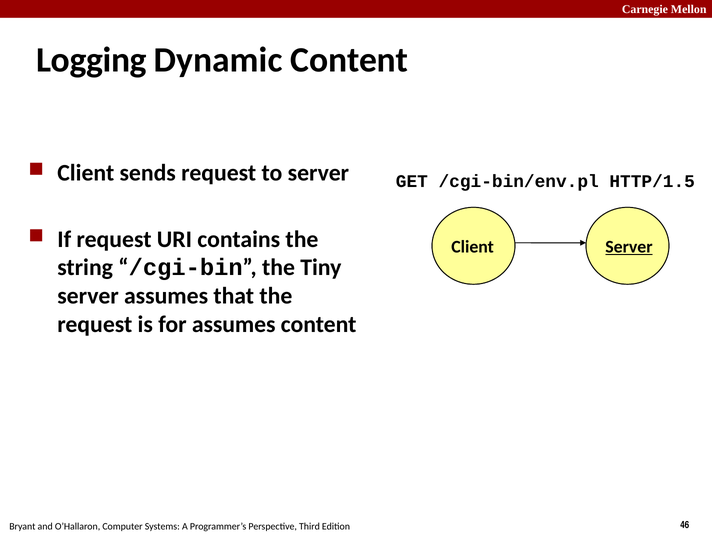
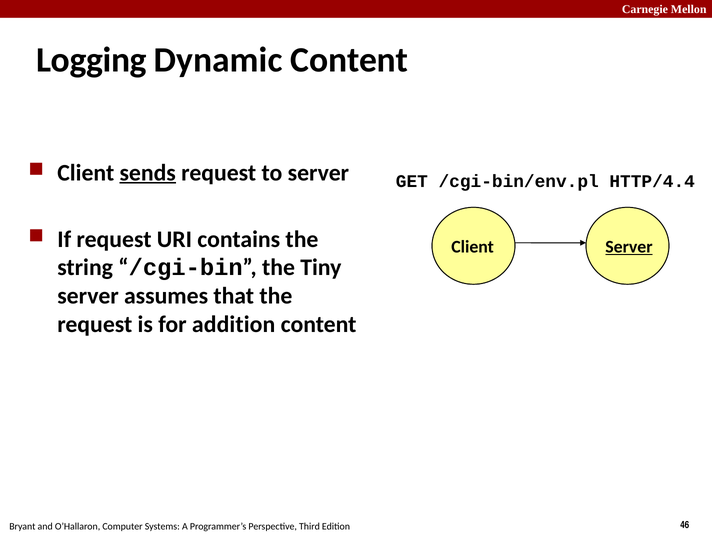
sends underline: none -> present
HTTP/1.5: HTTP/1.5 -> HTTP/4.4
for assumes: assumes -> addition
